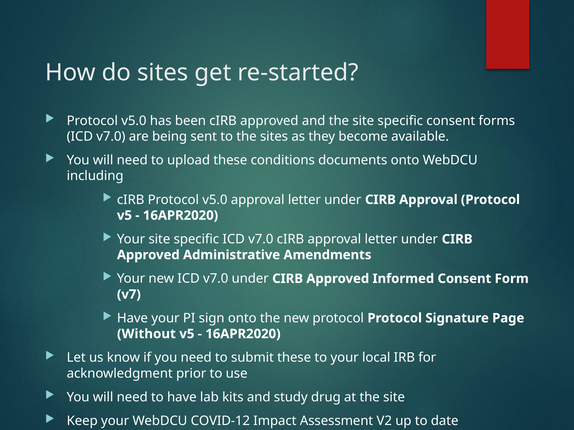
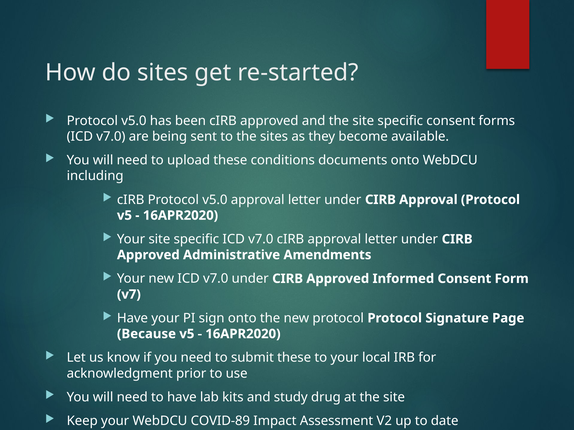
Without: Without -> Because
COVID-12: COVID-12 -> COVID-89
